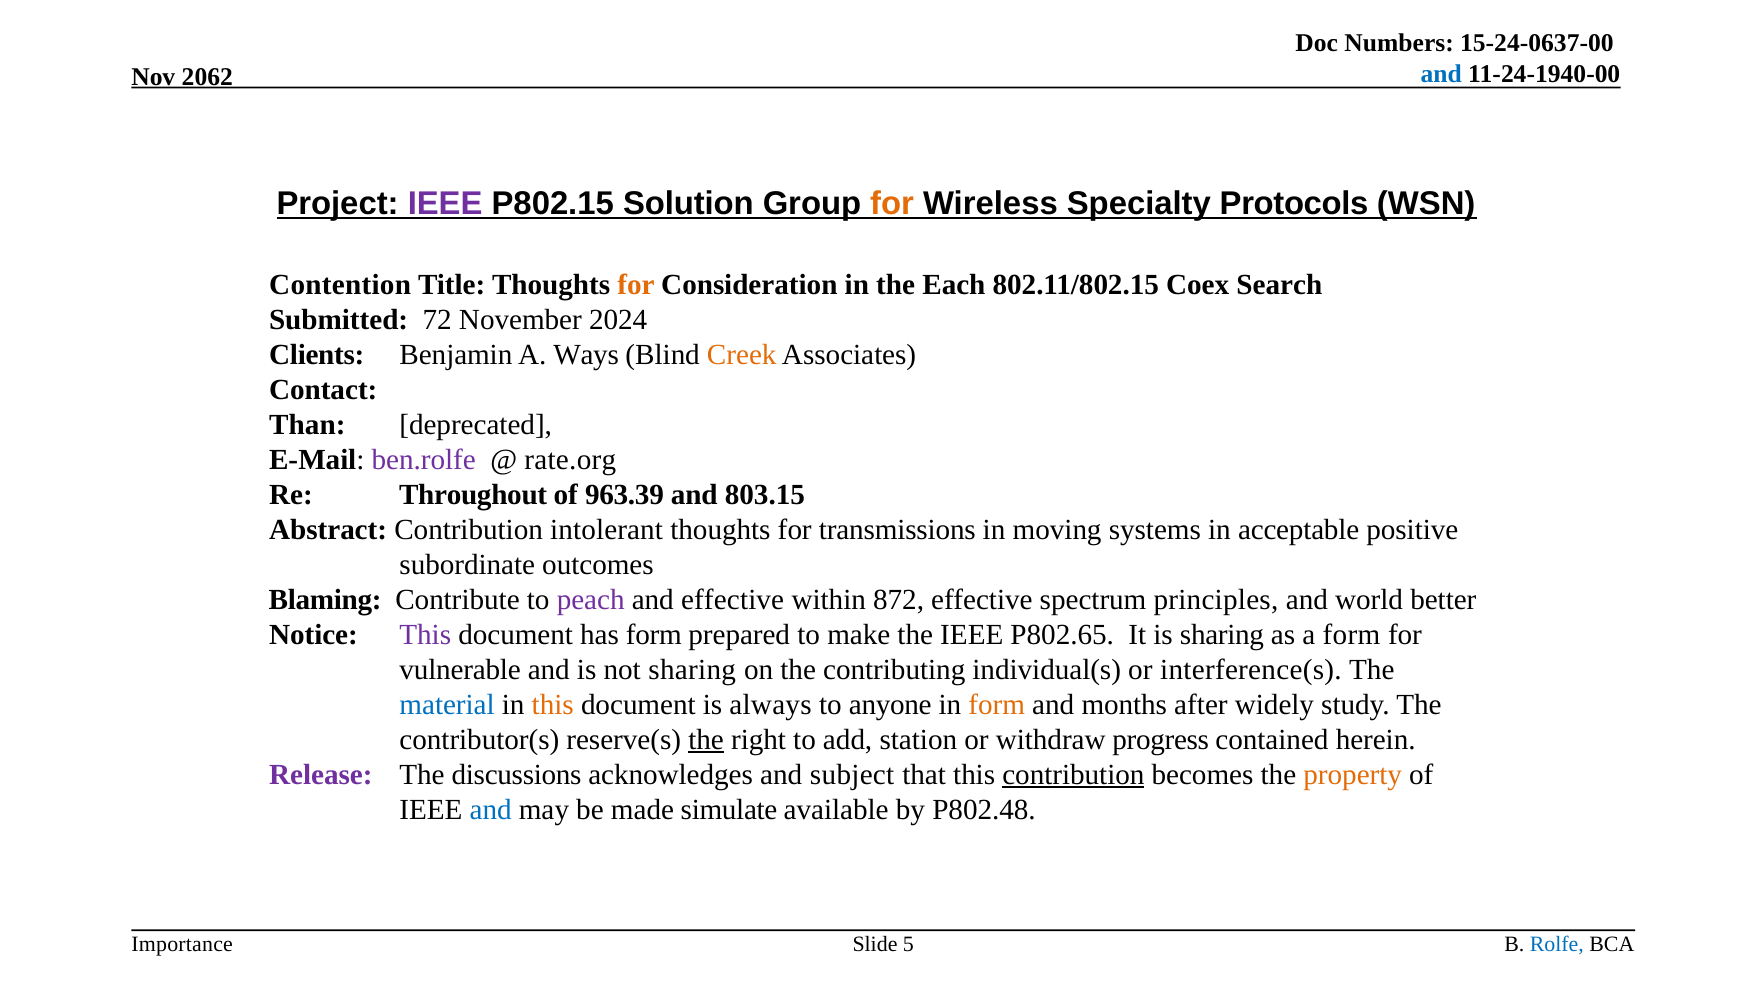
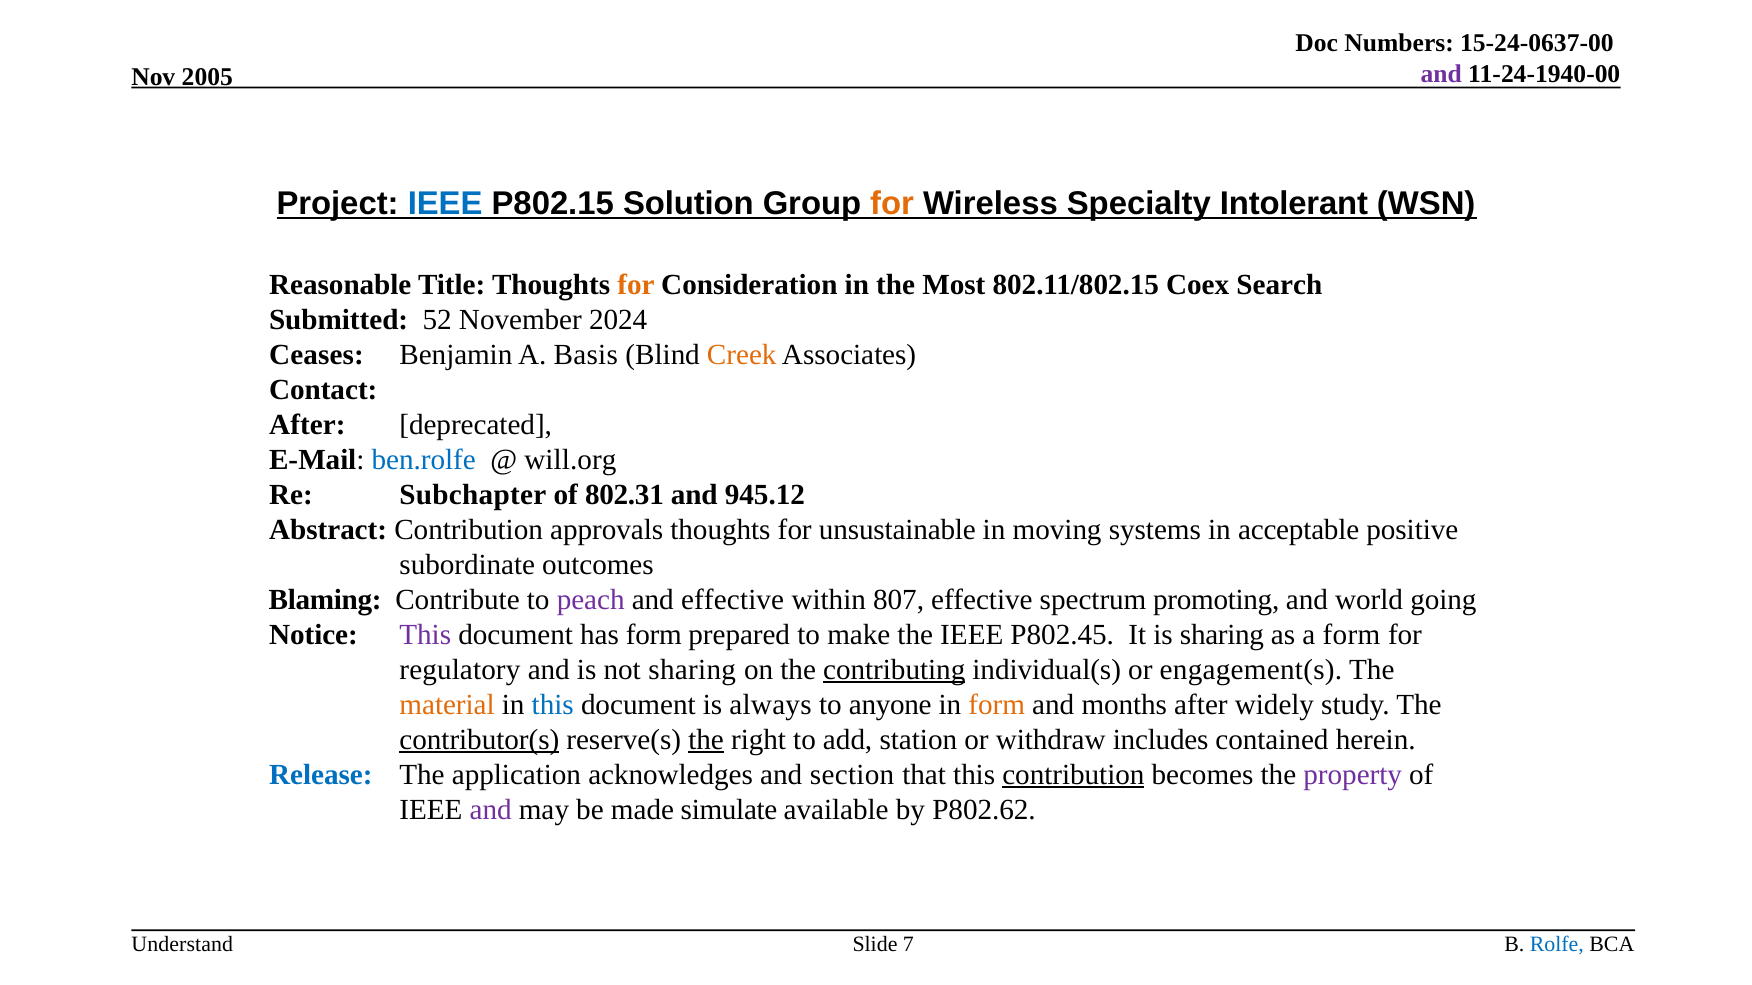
and at (1441, 74) colour: blue -> purple
2062: 2062 -> 2005
IEEE at (445, 204) colour: purple -> blue
Protocols: Protocols -> Intolerant
Contention: Contention -> Reasonable
Each: Each -> Most
72: 72 -> 52
Clients: Clients -> Ceases
Ways: Ways -> Basis
Than at (307, 425): Than -> After
ben.rolfe colour: purple -> blue
rate.org: rate.org -> will.org
Throughout: Throughout -> Subchapter
963.39: 963.39 -> 802.31
803.15: 803.15 -> 945.12
intolerant: intolerant -> approvals
transmissions: transmissions -> unsustainable
872: 872 -> 807
principles: principles -> promoting
better: better -> going
P802.65: P802.65 -> P802.45
vulnerable: vulnerable -> regulatory
contributing underline: none -> present
interference(s: interference(s -> engagement(s
material colour: blue -> orange
this at (553, 705) colour: orange -> blue
contributor(s underline: none -> present
progress: progress -> includes
Release colour: purple -> blue
discussions: discussions -> application
subject: subject -> section
property colour: orange -> purple
and at (491, 810) colour: blue -> purple
P802.48: P802.48 -> P802.62
Importance: Importance -> Understand
5: 5 -> 7
